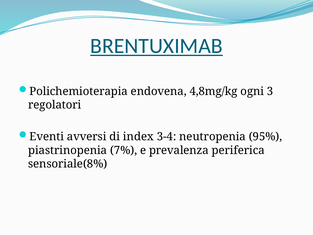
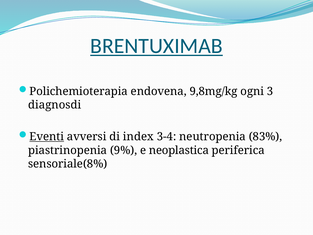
4,8mg/kg: 4,8mg/kg -> 9,8mg/kg
regolatori: regolatori -> diagnosdi
Eventi underline: none -> present
95%: 95% -> 83%
7%: 7% -> 9%
prevalenza: prevalenza -> neoplastica
